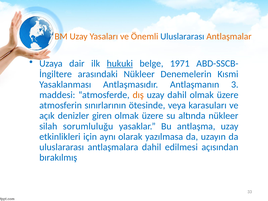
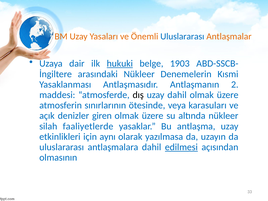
1971: 1971 -> 1903
3: 3 -> 2
dış colour: orange -> black
sorumluluğu: sorumluluğu -> faaliyetlerde
edilmesi underline: none -> present
bırakılmış: bırakılmış -> olmasının
